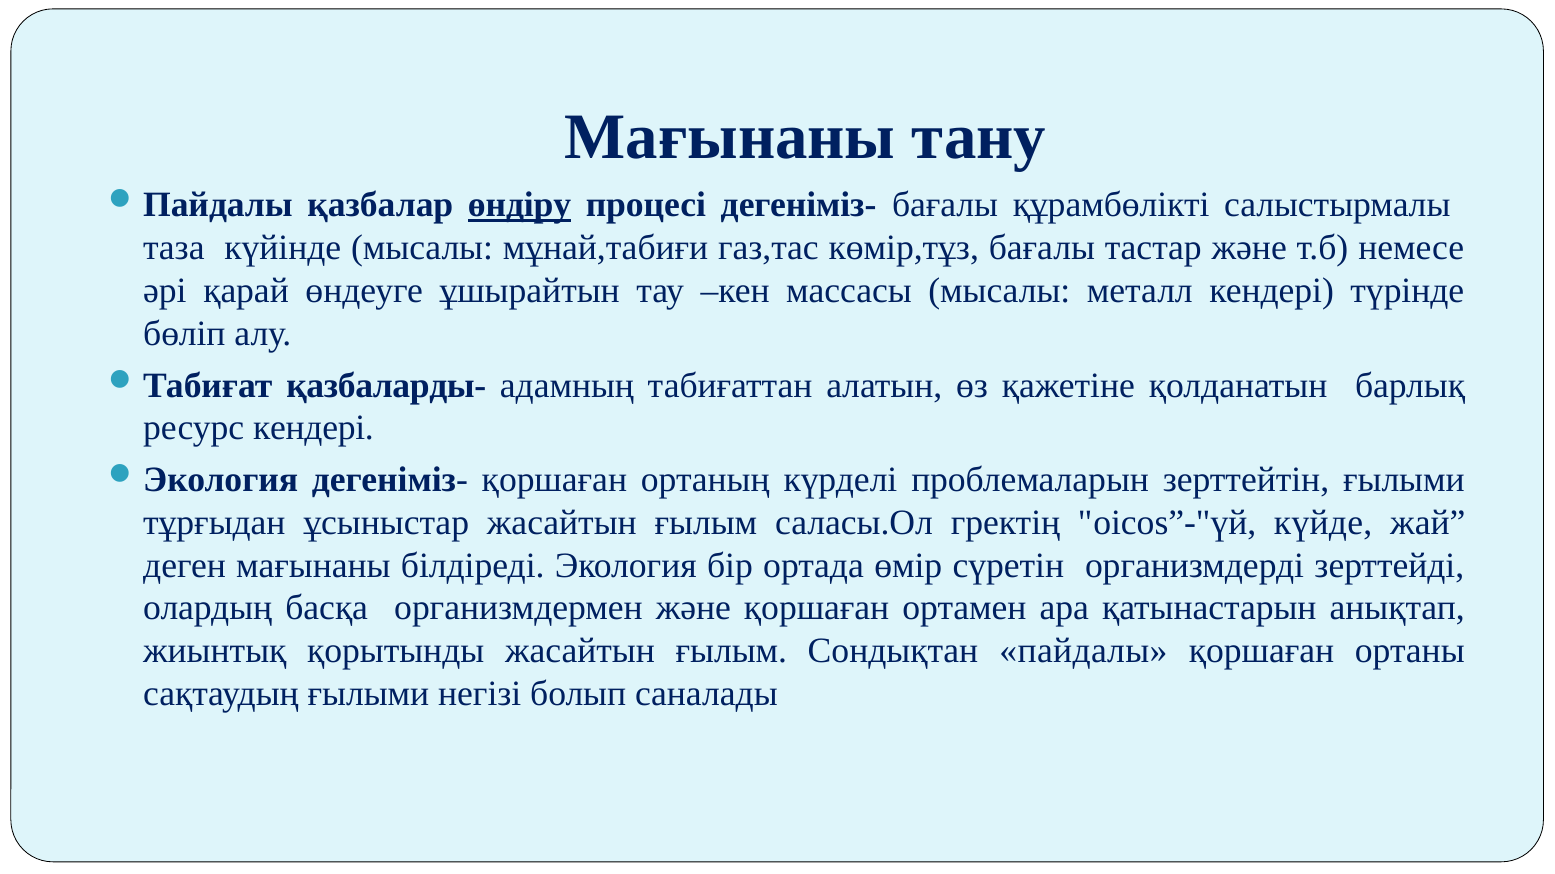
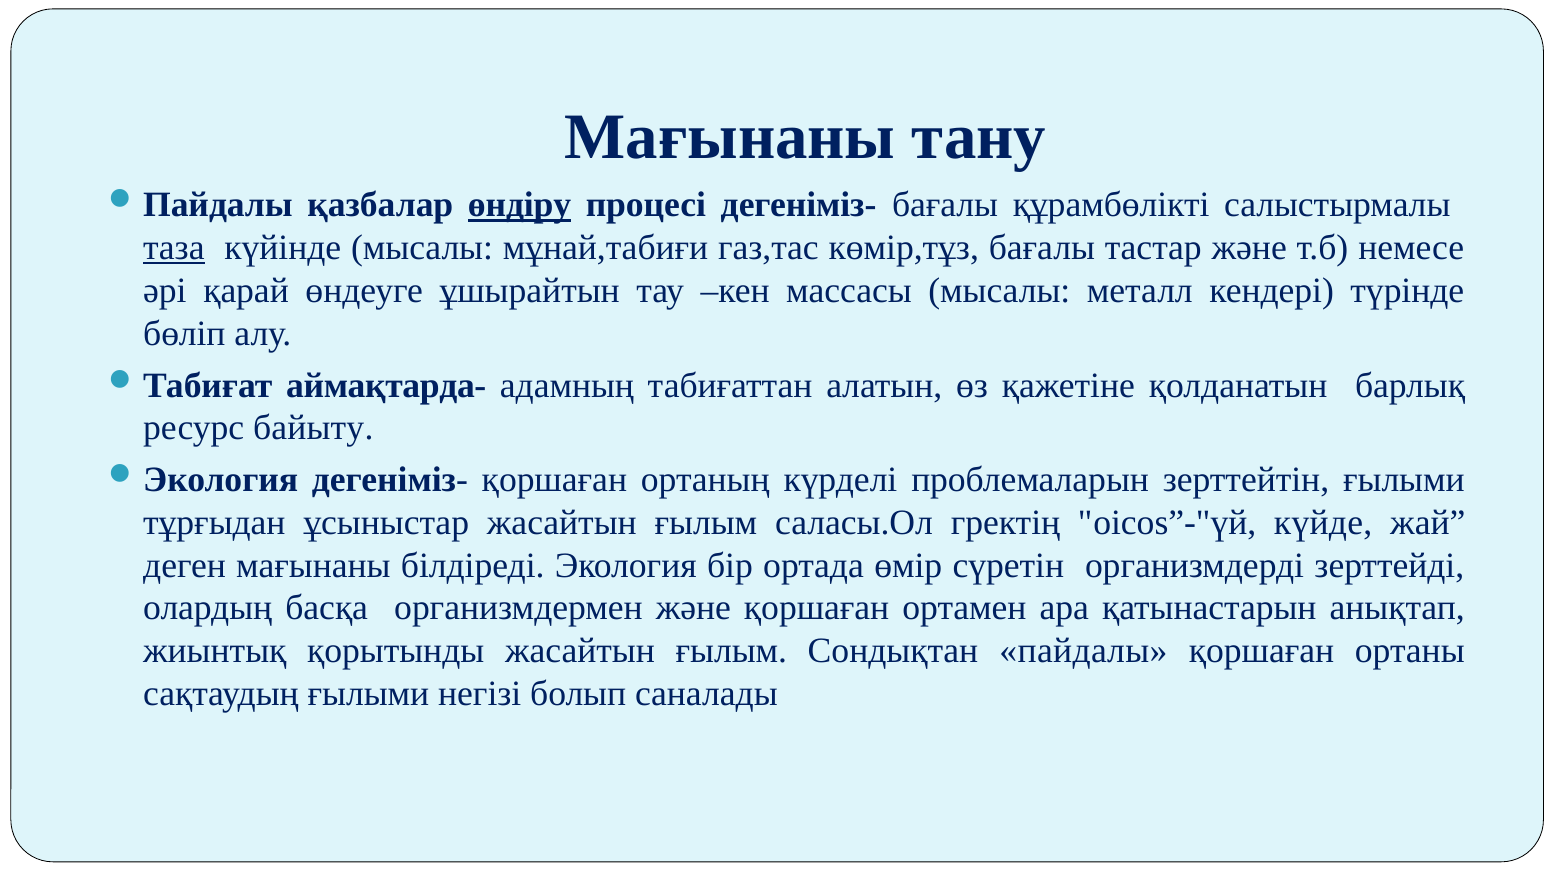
таза underline: none -> present
қазбаларды-: қазбаларды- -> аймақтарда-
ресурс кендері: кендері -> байыту
